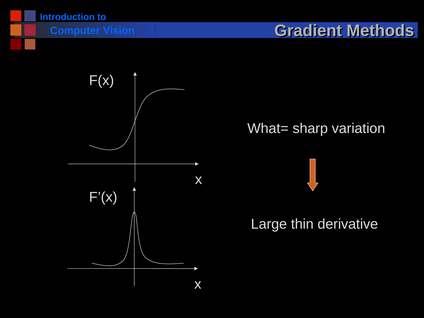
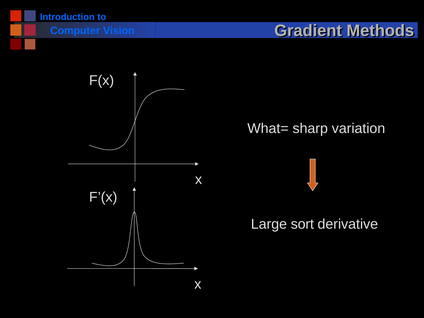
thin: thin -> sort
